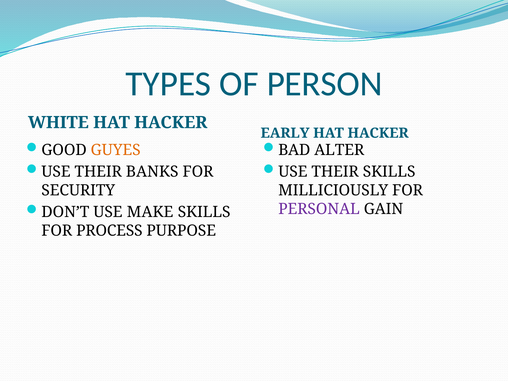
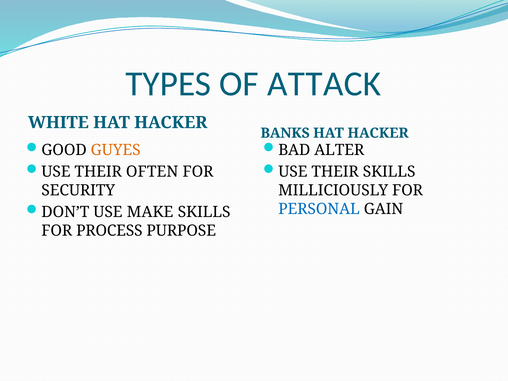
PERSON: PERSON -> ATTACK
EARLY: EARLY -> BANKS
BANKS: BANKS -> OFTEN
PERSONAL colour: purple -> blue
